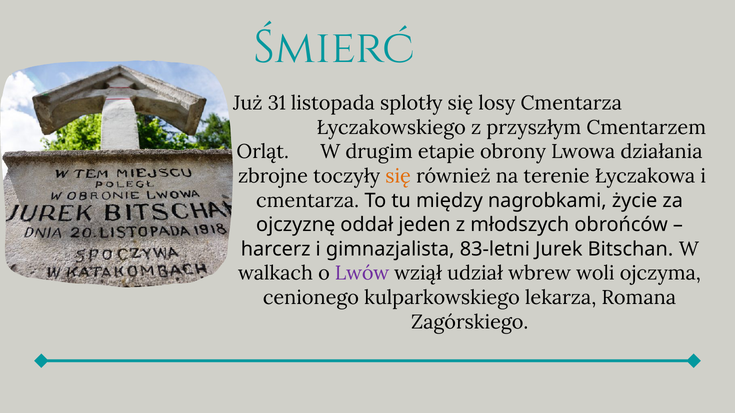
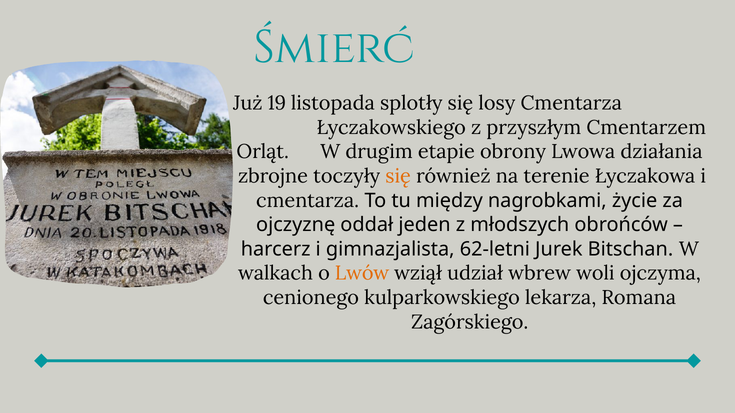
31: 31 -> 19
83-letni: 83-letni -> 62-letni
Lwów colour: purple -> orange
